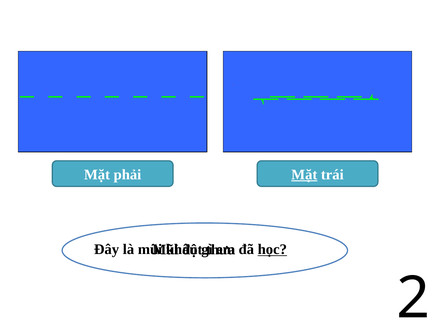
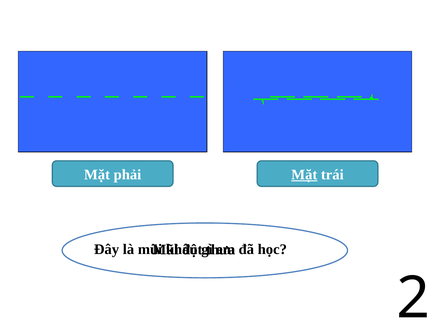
học underline: present -> none
